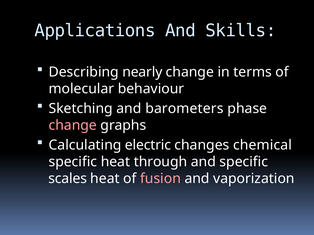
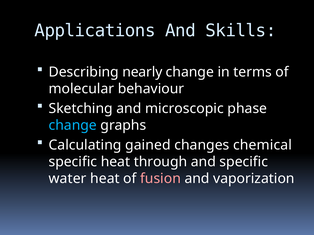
barometers: barometers -> microscopic
change at (73, 125) colour: pink -> light blue
electric: electric -> gained
scales: scales -> water
